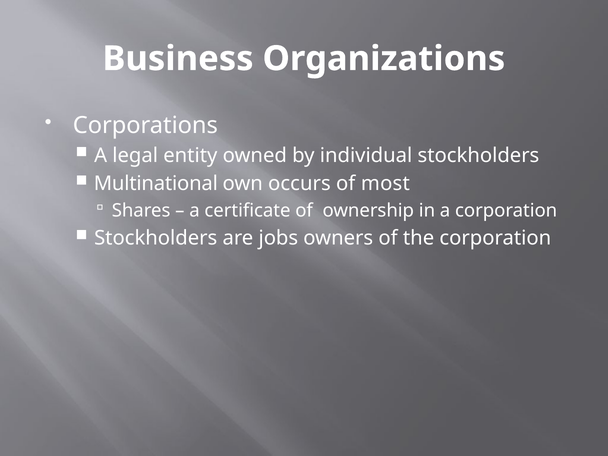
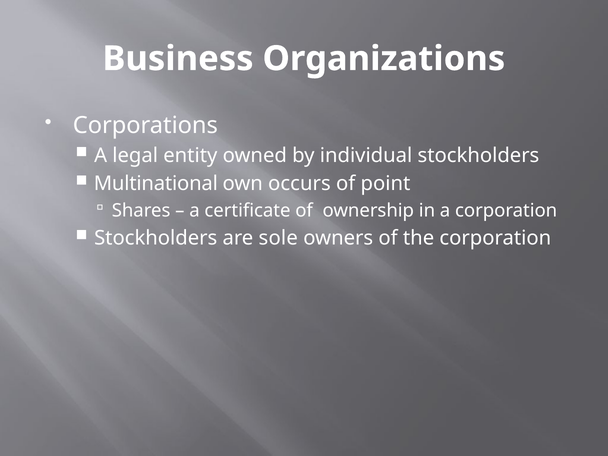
most: most -> point
jobs: jobs -> sole
